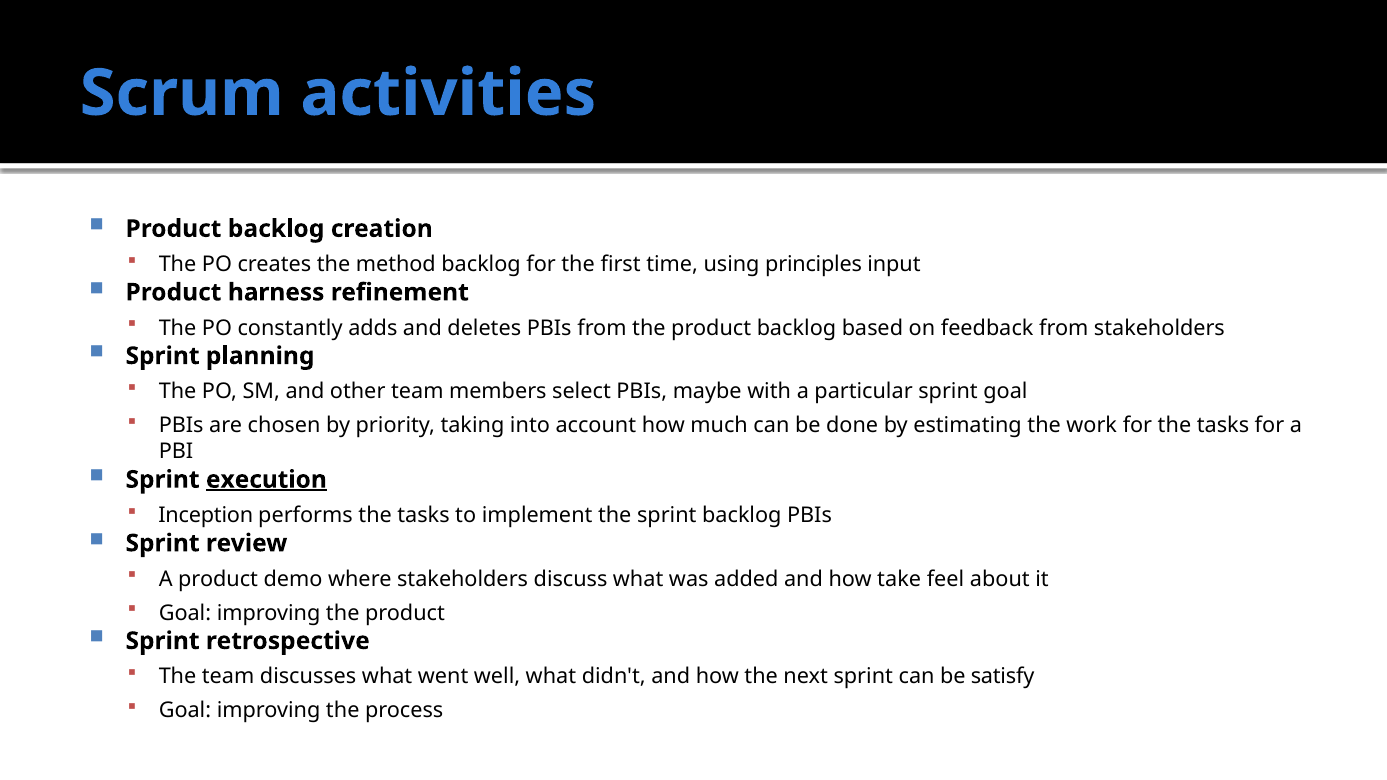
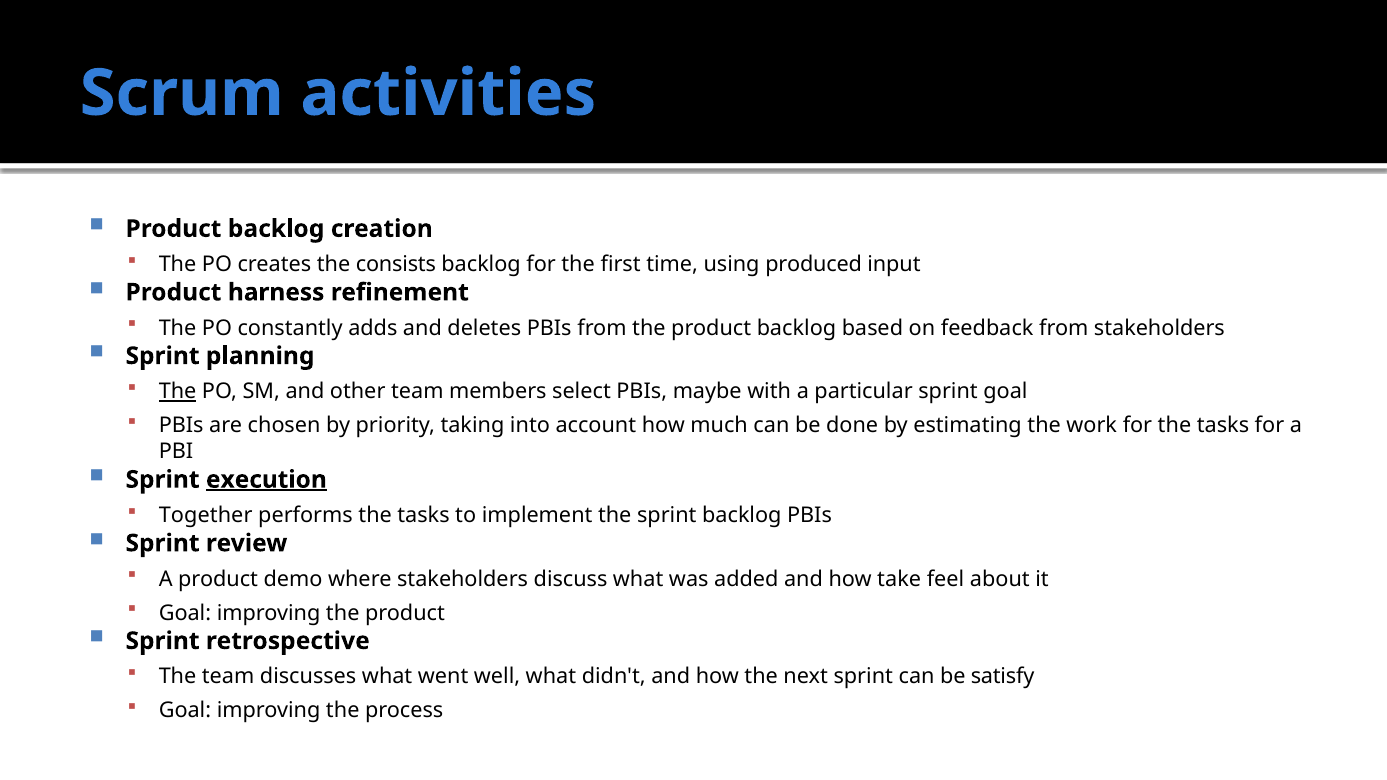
method: method -> consists
principles: principles -> produced
The at (178, 392) underline: none -> present
Inception: Inception -> Together
